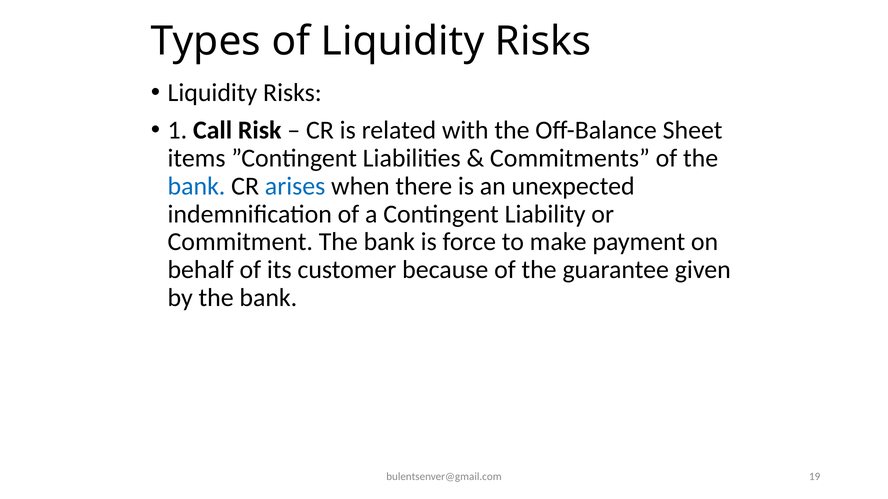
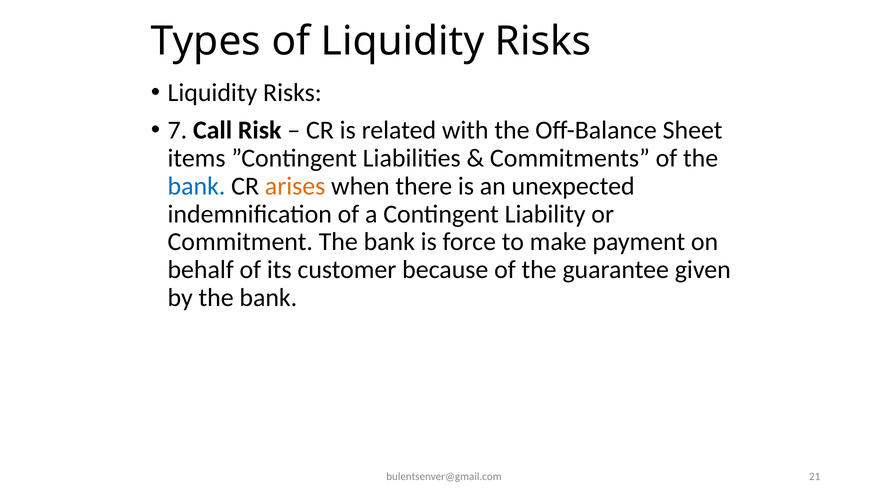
1: 1 -> 7
arises colour: blue -> orange
19: 19 -> 21
